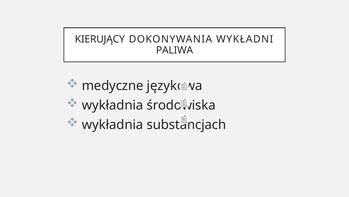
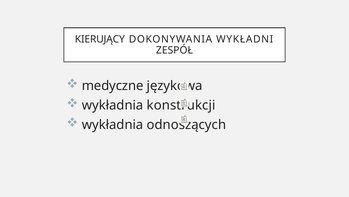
PALIWA: PALIWA -> ZESPÓŁ
środowiska: środowiska -> konstrukcji
substancjach: substancjach -> odnoszących
